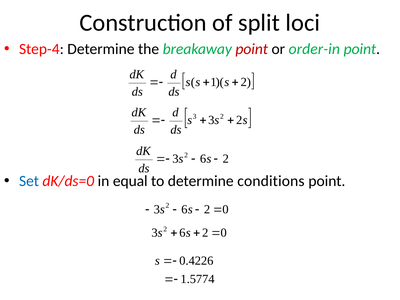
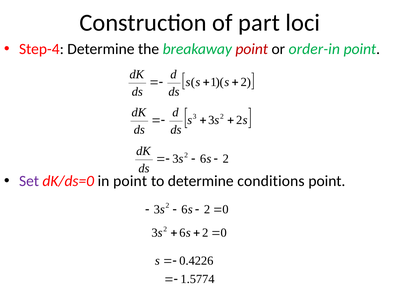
split: split -> part
Set colour: blue -> purple
in equal: equal -> point
